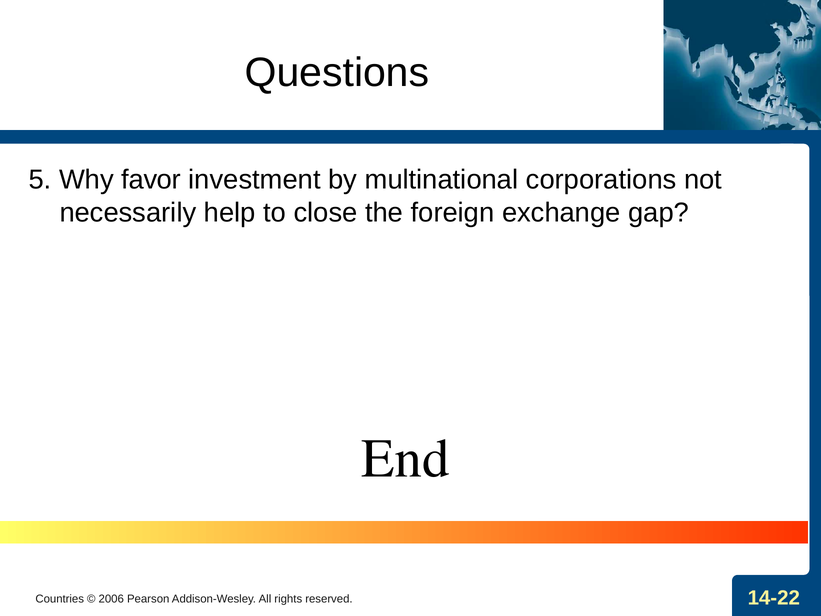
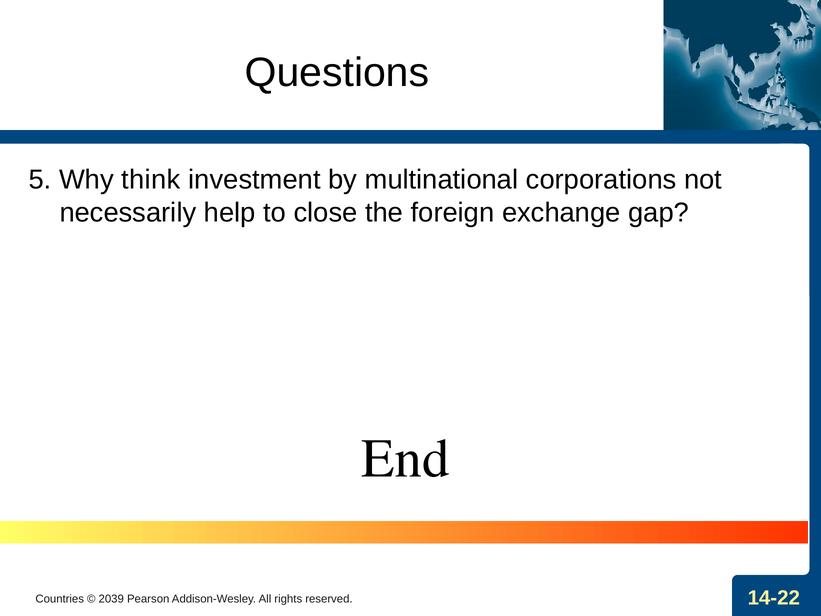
favor: favor -> think
2006: 2006 -> 2039
